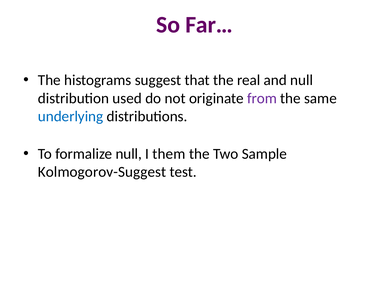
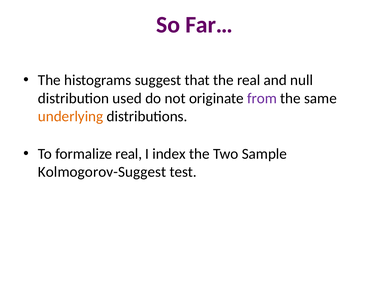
underlying colour: blue -> orange
formalize null: null -> real
them: them -> index
